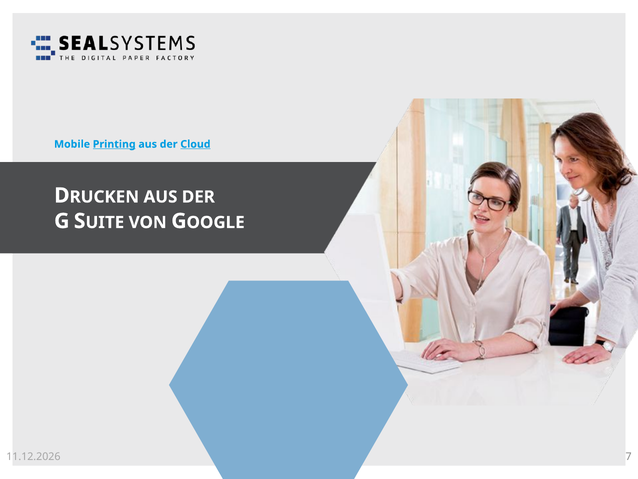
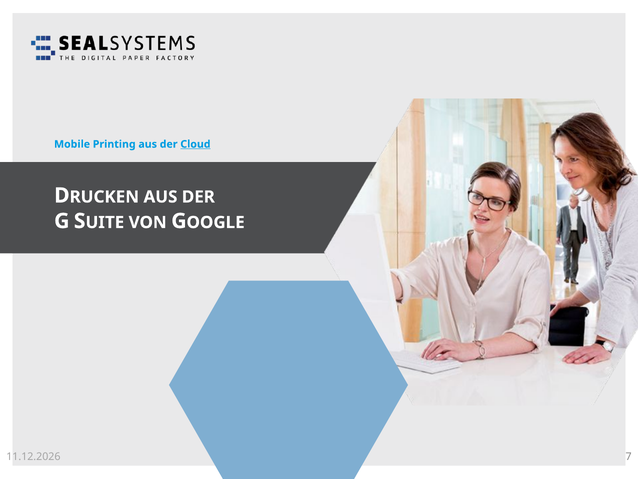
Printing underline: present -> none
